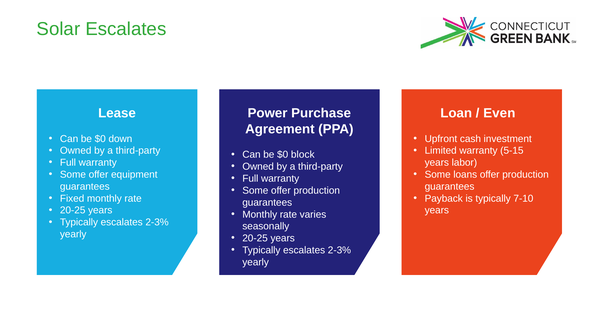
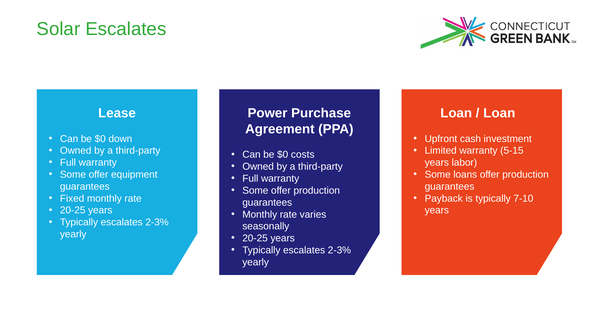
Even at (499, 113): Even -> Loan
block: block -> costs
